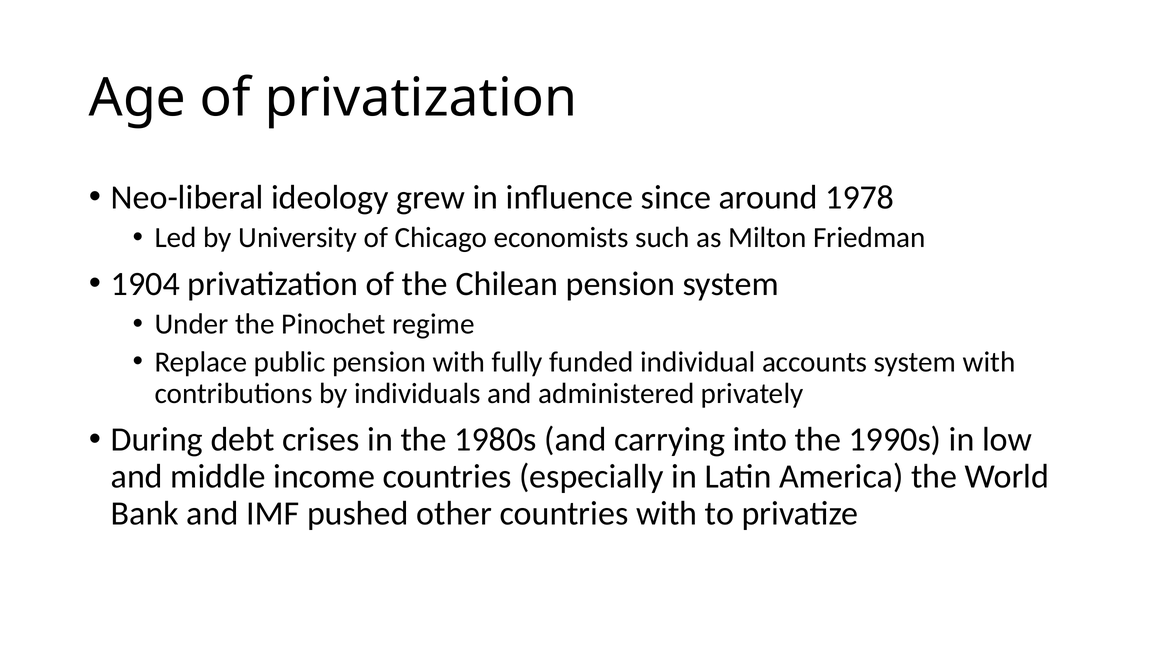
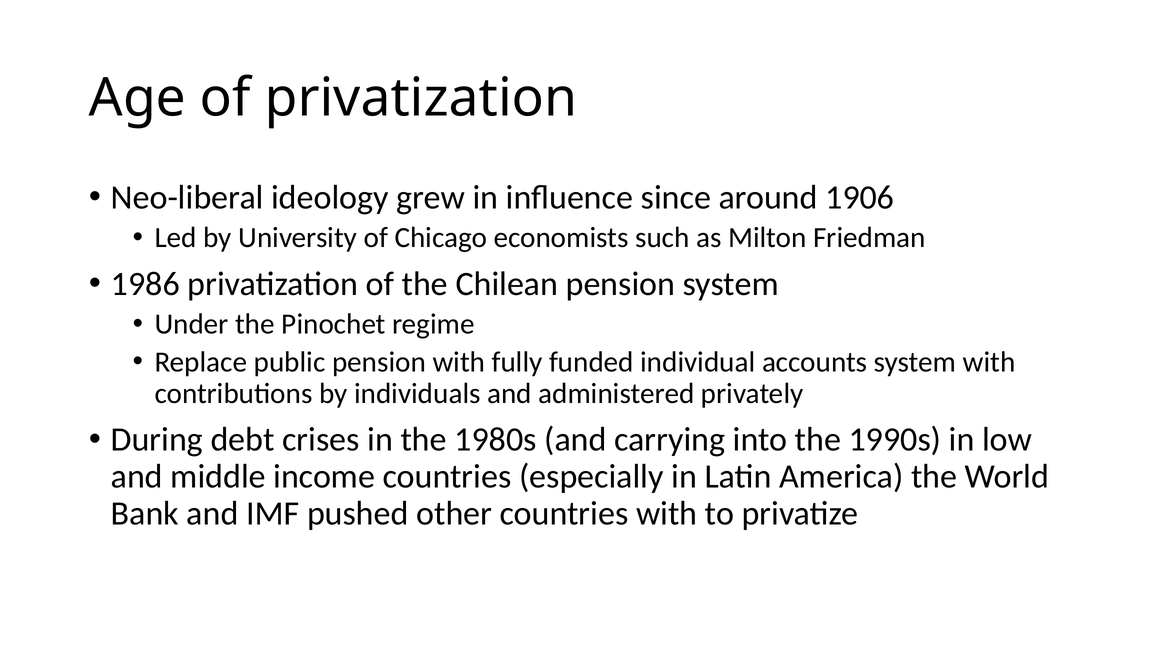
1978: 1978 -> 1906
1904: 1904 -> 1986
